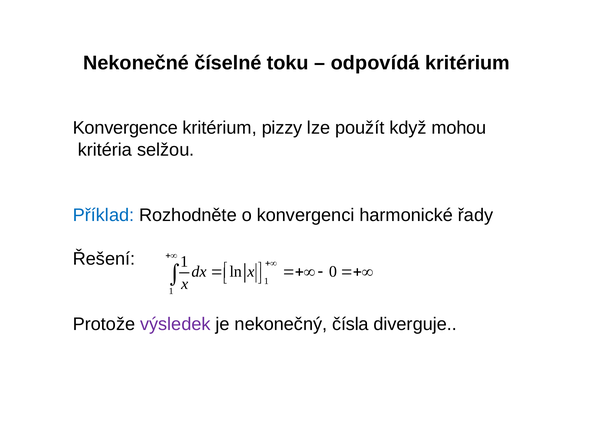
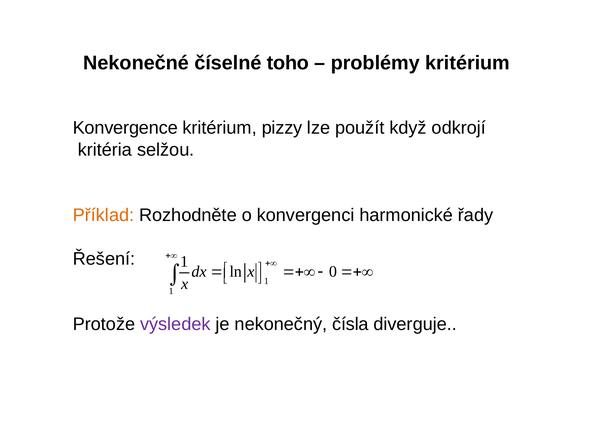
toku: toku -> toho
odpovídá: odpovídá -> problémy
mohou: mohou -> odkrojí
Příklad colour: blue -> orange
